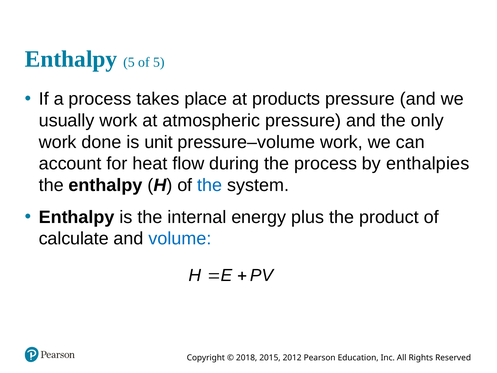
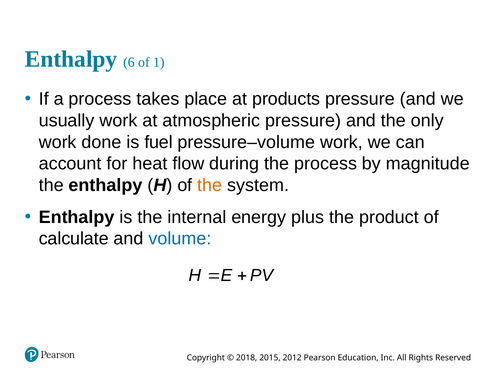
Enthalpy 5: 5 -> 6
of 5: 5 -> 1
unit: unit -> fuel
enthalpies: enthalpies -> magnitude
the at (210, 185) colour: blue -> orange
